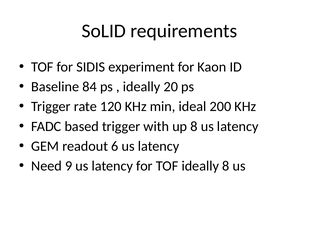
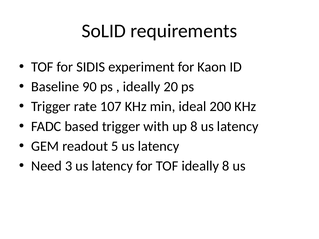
84: 84 -> 90
120: 120 -> 107
6: 6 -> 5
9: 9 -> 3
